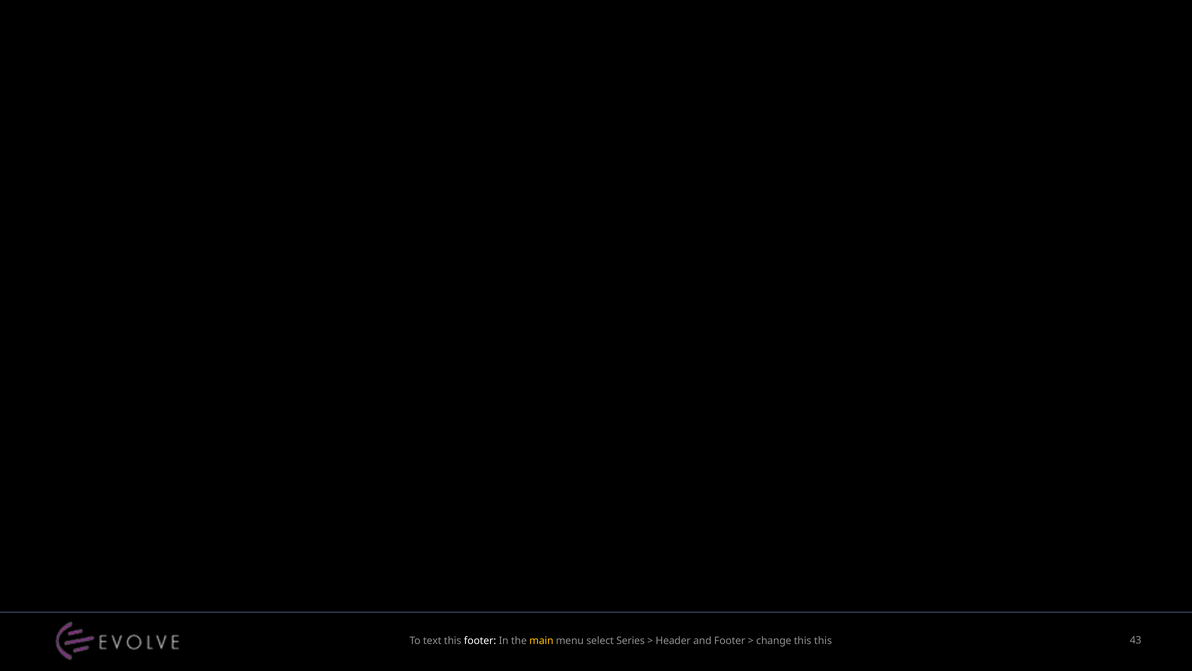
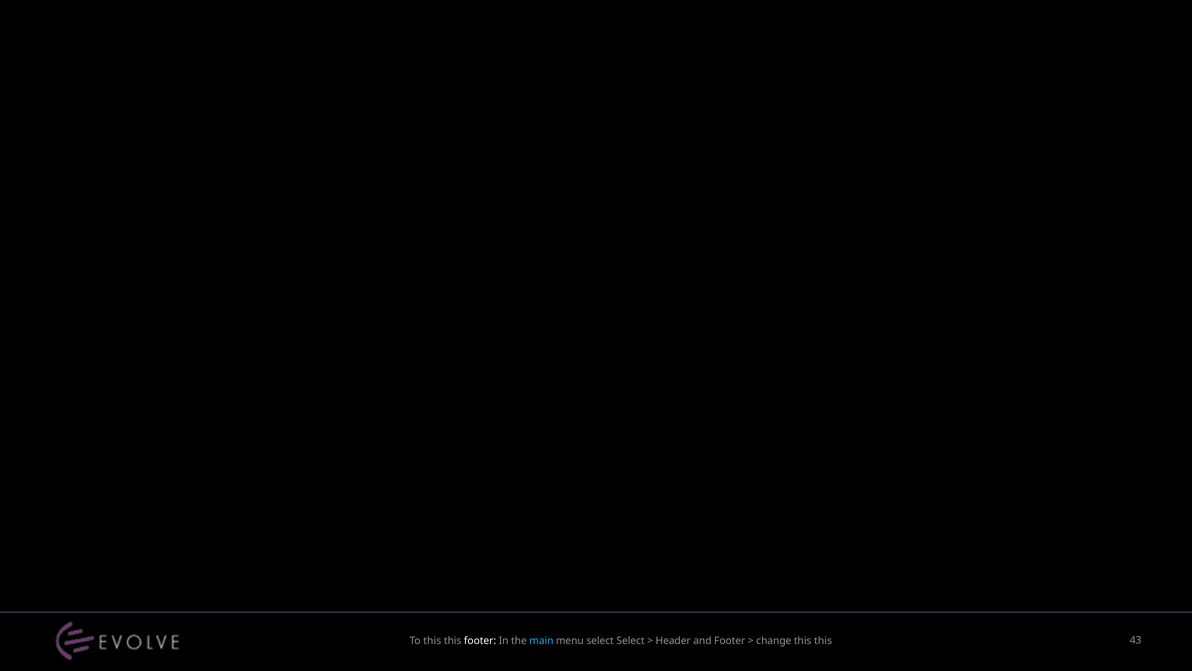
To text: text -> this
main colour: yellow -> light blue
select Series: Series -> Select
